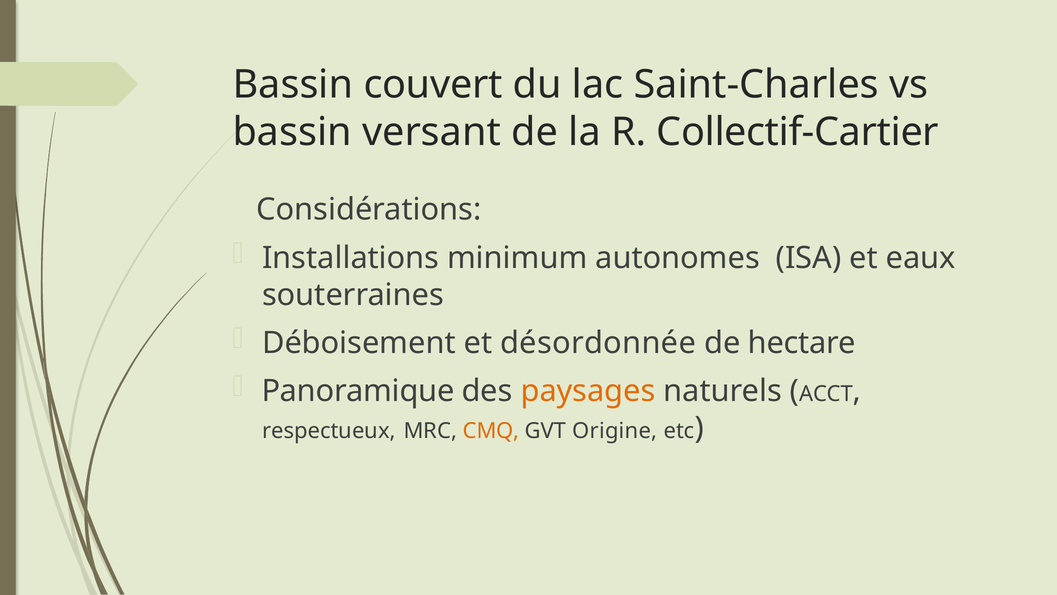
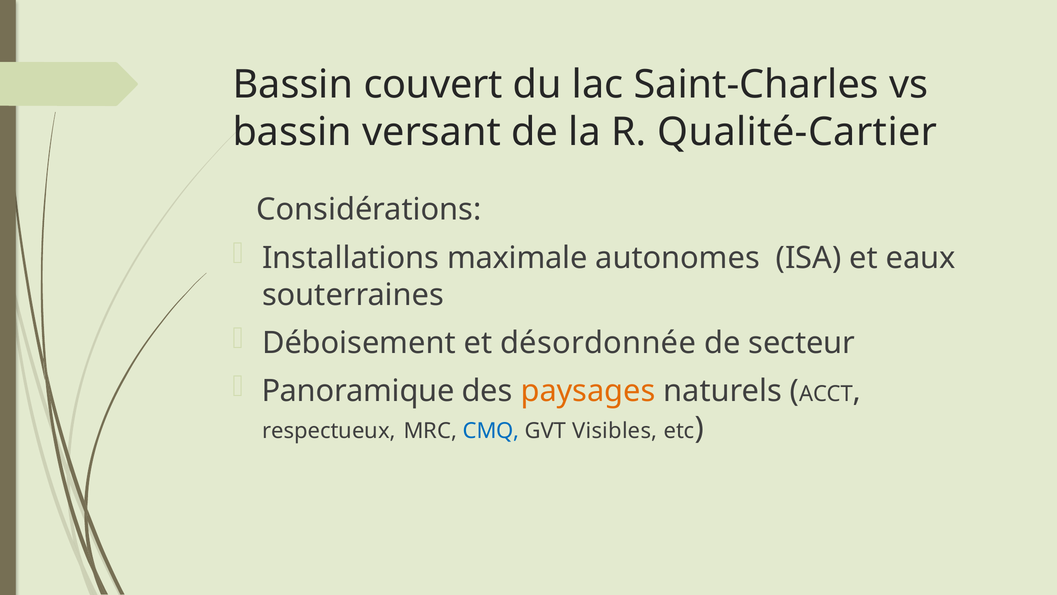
Collectif-Cartier: Collectif-Cartier -> Qualité-Cartier
minimum: minimum -> maximale
hectare: hectare -> secteur
CMQ colour: orange -> blue
Origine: Origine -> Visibles
